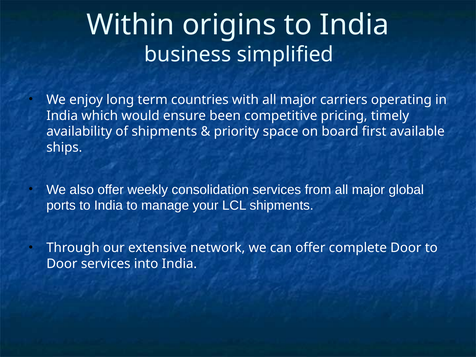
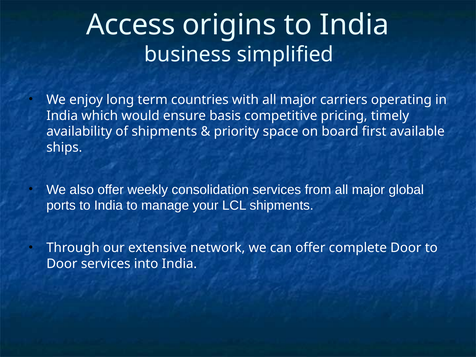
Within: Within -> Access
been: been -> basis
